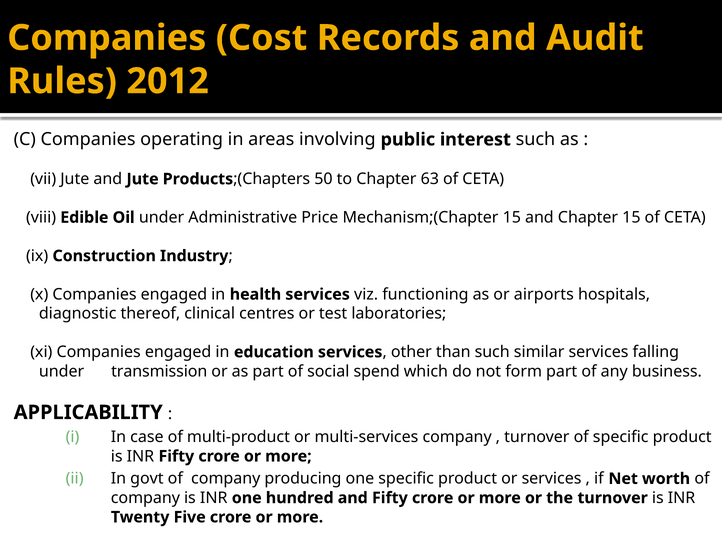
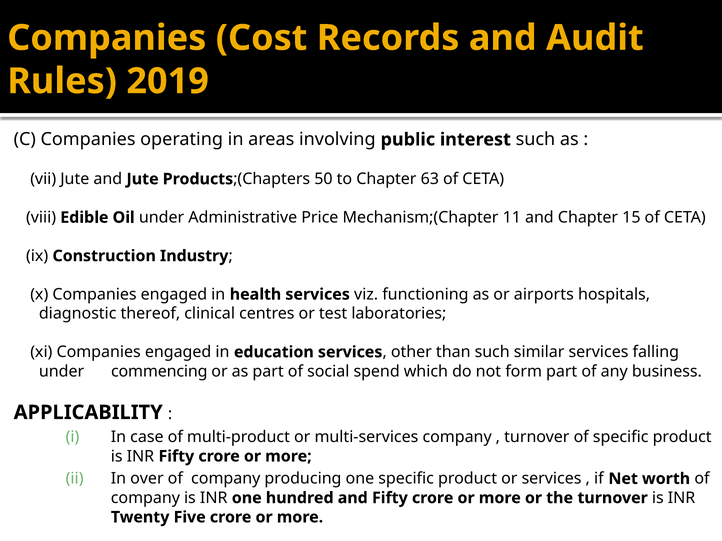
2012: 2012 -> 2019
Mechanism;(Chapter 15: 15 -> 11
transmission: transmission -> commencing
govt: govt -> over
